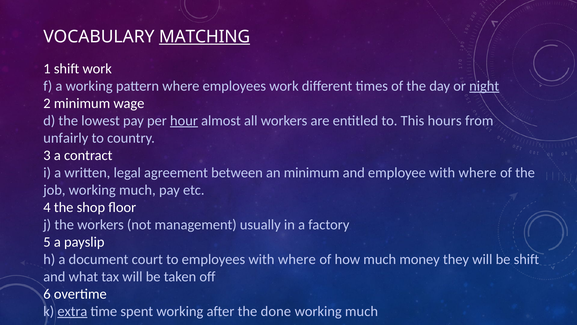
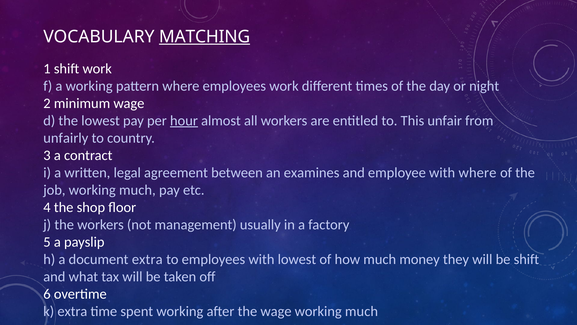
night underline: present -> none
hours: hours -> unfair
an minimum: minimum -> examines
document court: court -> extra
employees with where: where -> lowest
extra at (72, 311) underline: present -> none
the done: done -> wage
